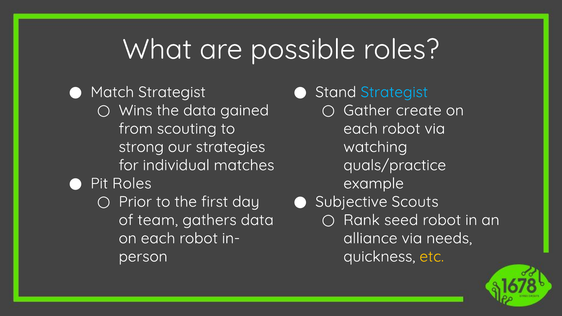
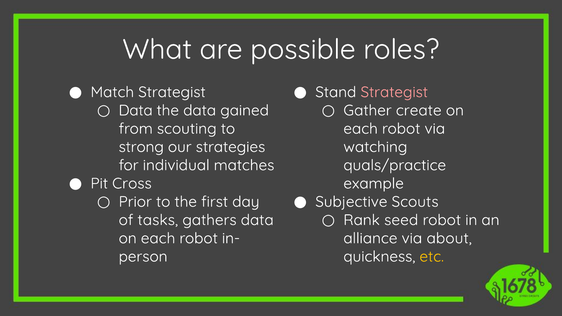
Strategist at (394, 92) colour: light blue -> pink
Wins at (136, 110): Wins -> Data
Pit Roles: Roles -> Cross
team: team -> tasks
needs: needs -> about
